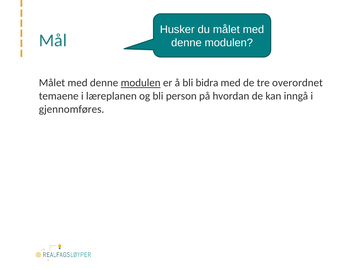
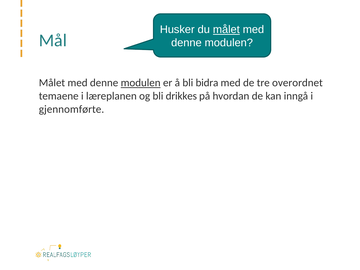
målet at (226, 30) underline: none -> present
person: person -> drikkes
gjennomføres: gjennomføres -> gjennomførte
